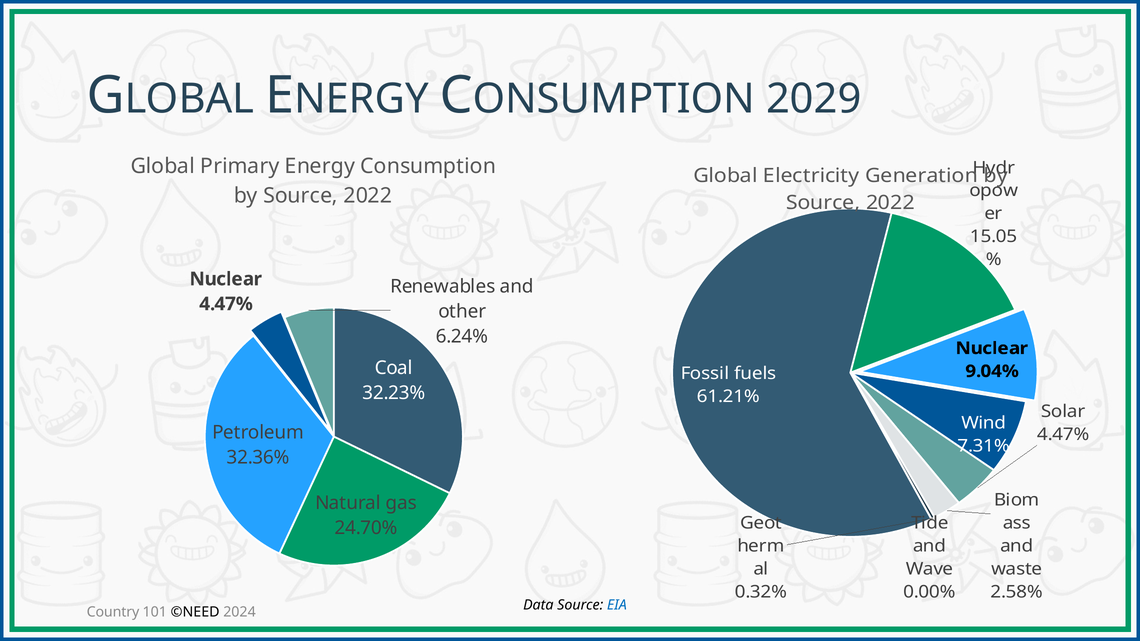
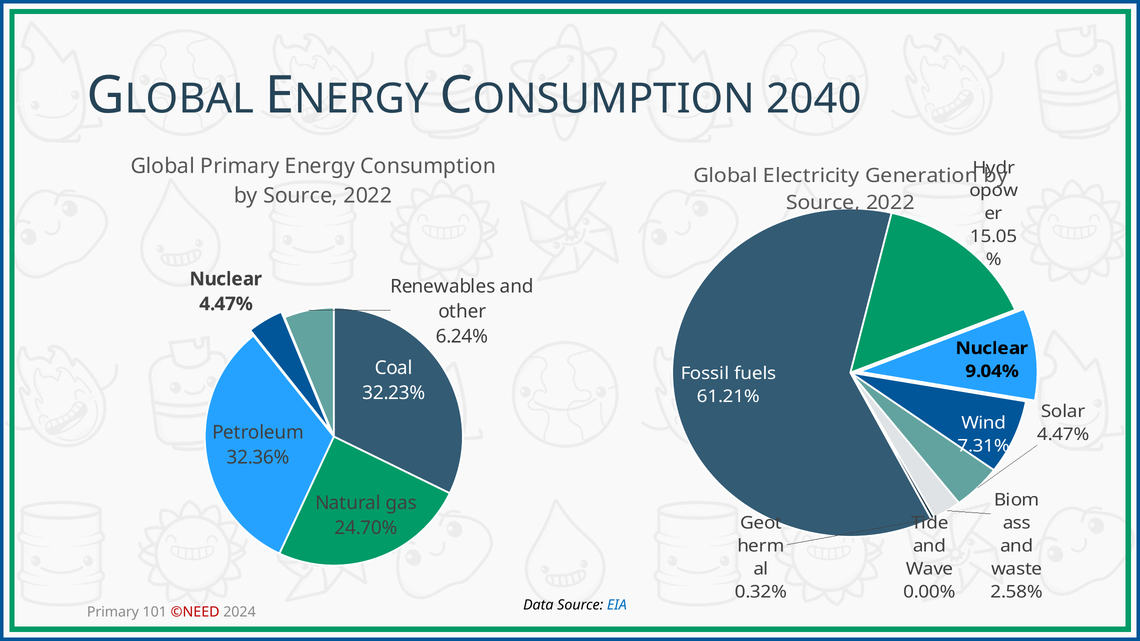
2029: 2029 -> 2040
Country at (113, 612): Country -> Primary
©NEED colour: black -> red
